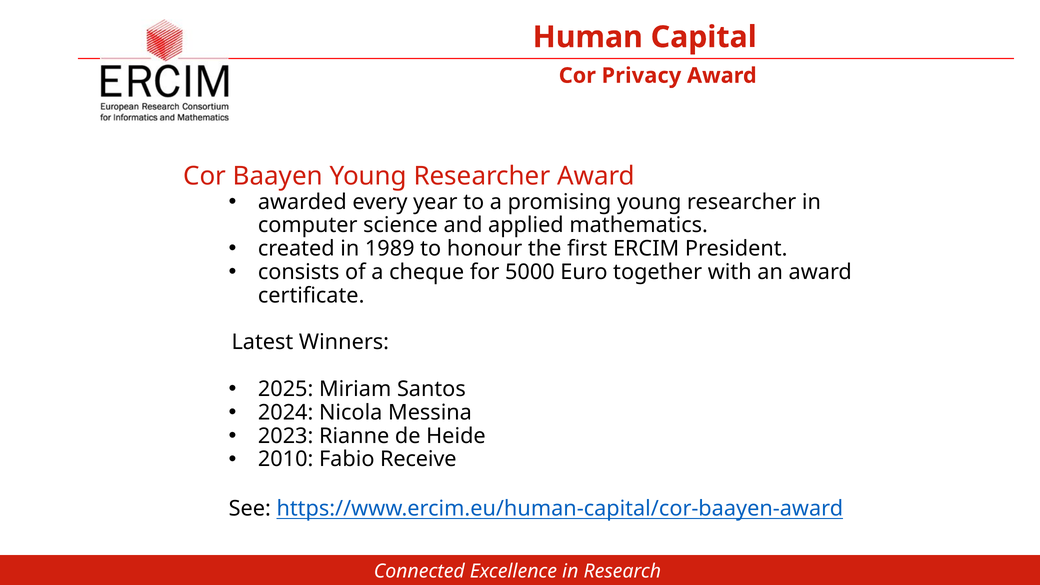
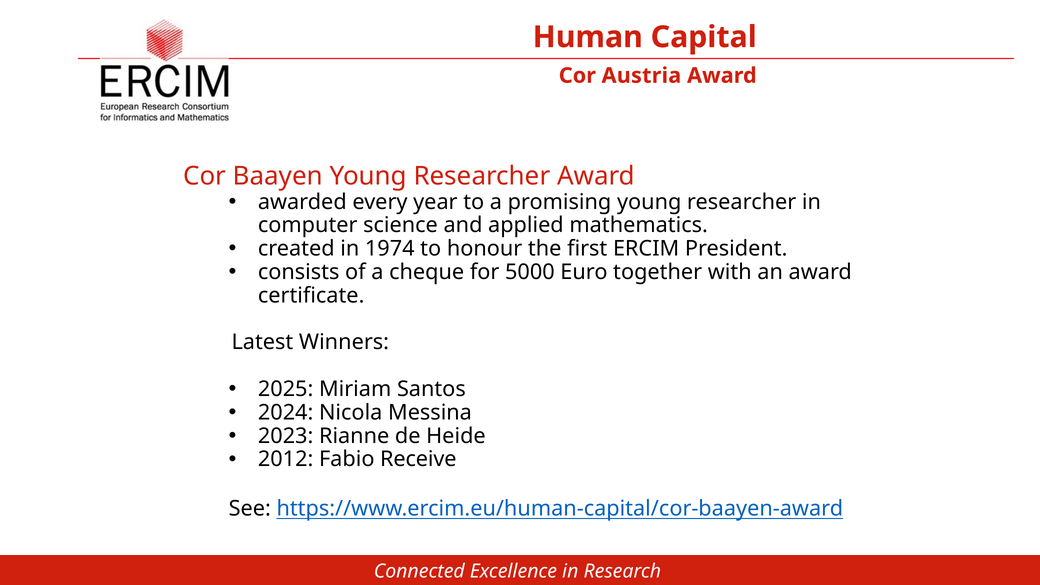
Privacy: Privacy -> Austria
1989: 1989 -> 1974
2010: 2010 -> 2012
